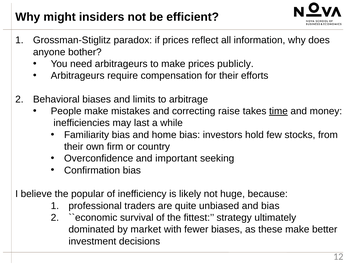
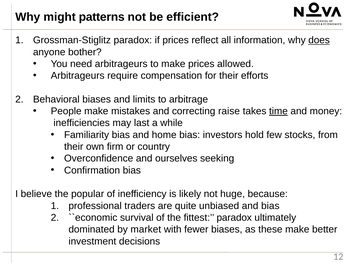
insiders: insiders -> patterns
does underline: none -> present
publicly: publicly -> allowed
important: important -> ourselves
fittest strategy: strategy -> paradox
